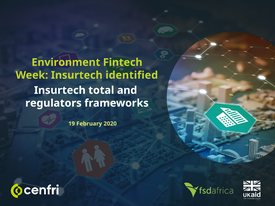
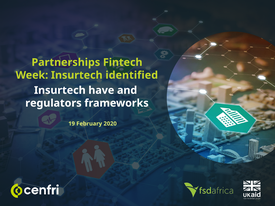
Environment: Environment -> Partnerships
total: total -> have
